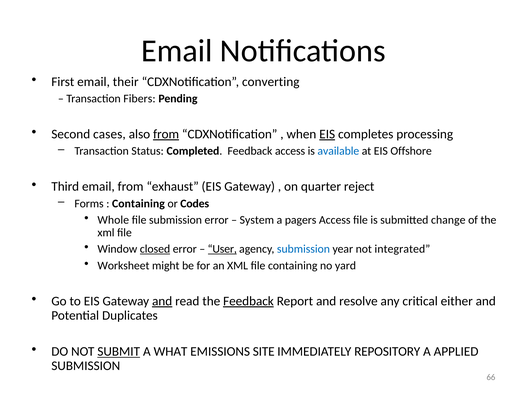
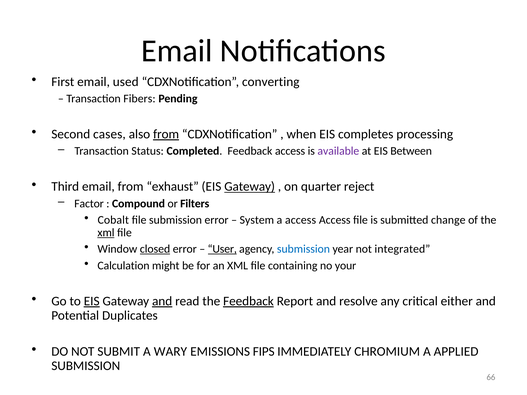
their: their -> used
EIS at (327, 134) underline: present -> none
available colour: blue -> purple
Offshore: Offshore -> Between
Gateway at (250, 187) underline: none -> present
Forms: Forms -> Factor
Containing at (138, 204): Containing -> Compound
Codes: Codes -> Filters
Whole: Whole -> Cobalt
a pagers: pagers -> access
xml at (106, 233) underline: none -> present
Worksheet: Worksheet -> Calculation
yard: yard -> your
EIS at (92, 301) underline: none -> present
SUBMIT underline: present -> none
WHAT: WHAT -> WARY
SITE: SITE -> FIPS
REPOSITORY: REPOSITORY -> CHROMIUM
